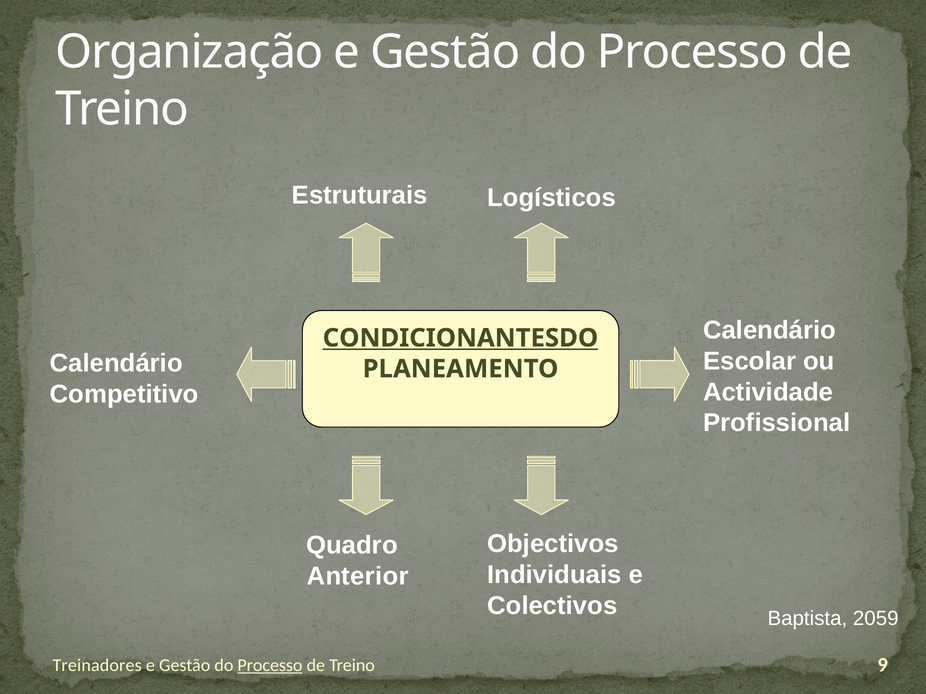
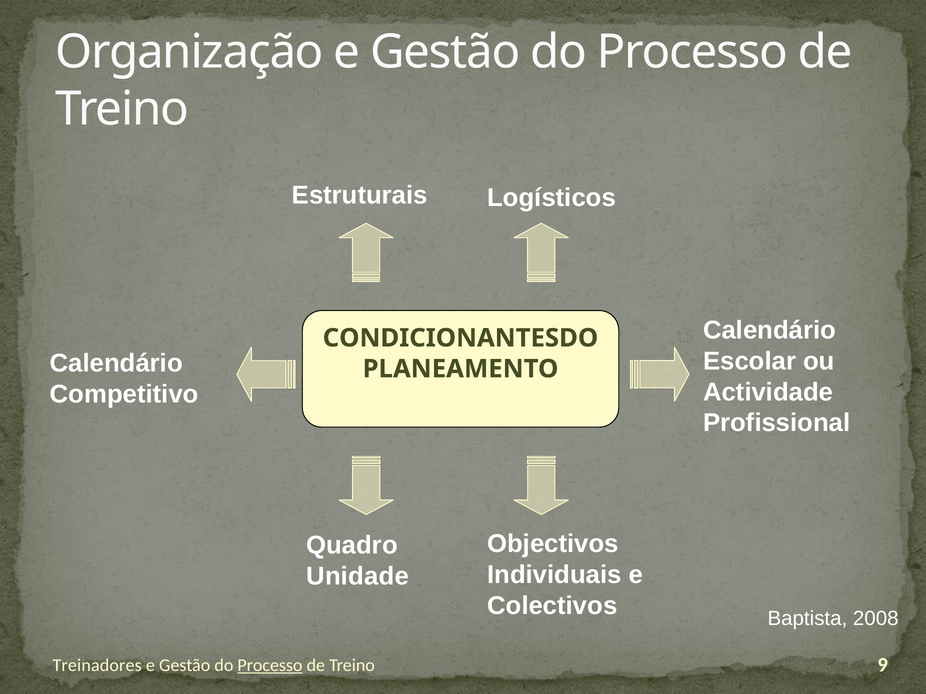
CONDICIONANTESDO underline: present -> none
Anterior: Anterior -> Unidade
2059: 2059 -> 2008
